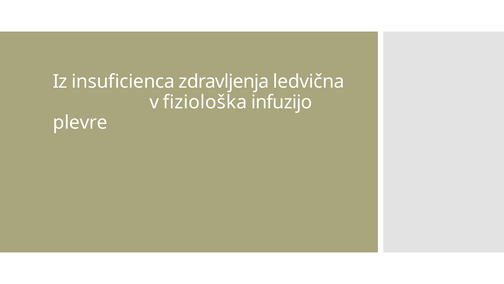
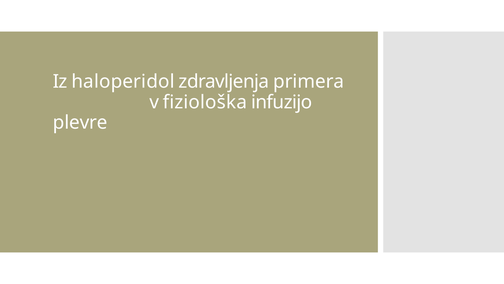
insuficienca: insuficienca -> haloperidol
ledvična: ledvična -> primera
